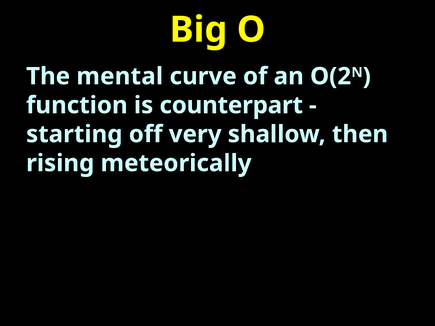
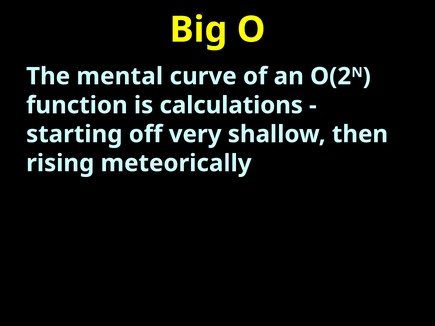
counterpart: counterpart -> calculations
